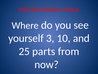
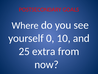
3: 3 -> 0
parts: parts -> extra
